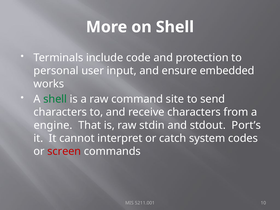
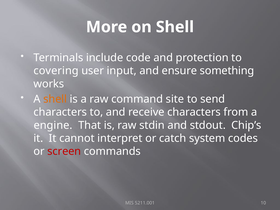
personal: personal -> covering
embedded: embedded -> something
shell at (55, 99) colour: green -> orange
Port’s: Port’s -> Chip’s
